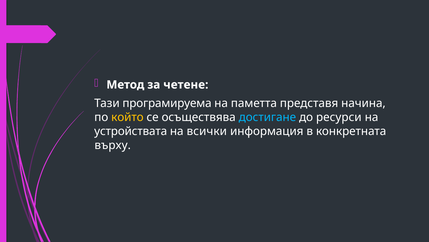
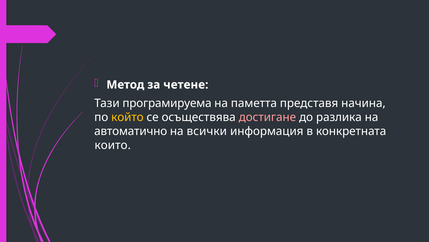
достигане colour: light blue -> pink
ресурси: ресурси -> разлика
устройствата: устройствата -> автоматично
върху: върху -> които
